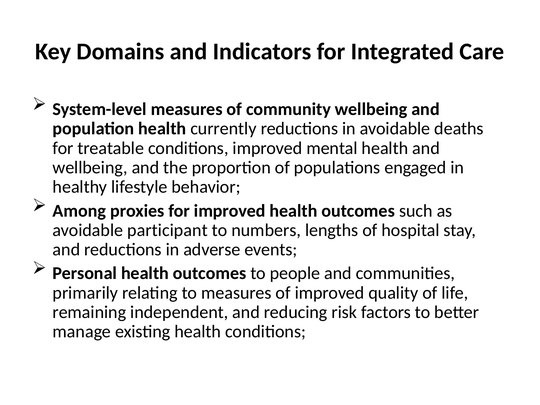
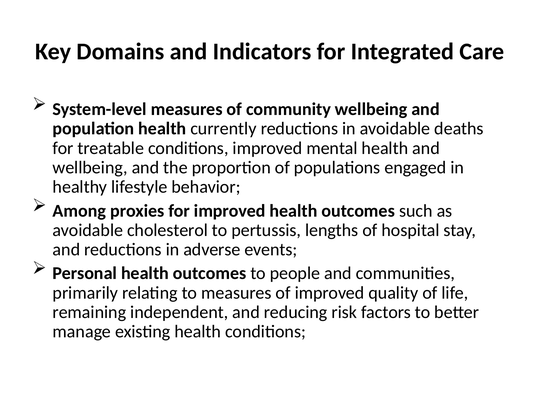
participant: participant -> cholesterol
numbers: numbers -> pertussis
